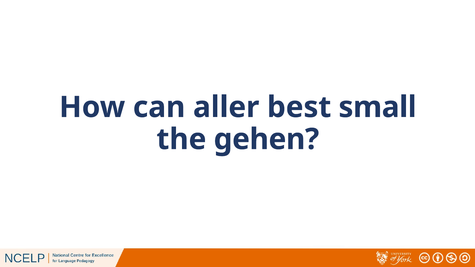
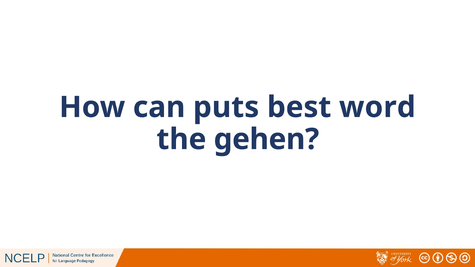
aller: aller -> puts
small: small -> word
